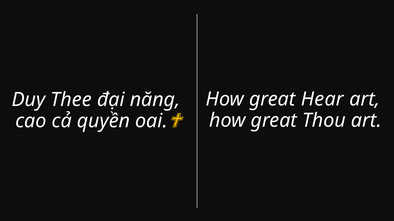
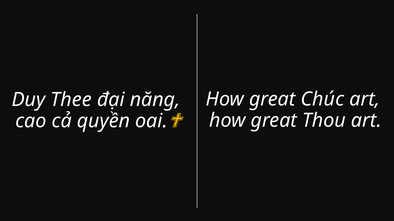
Hear: Hear -> Chúc
